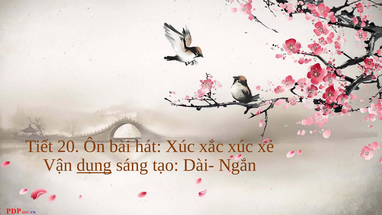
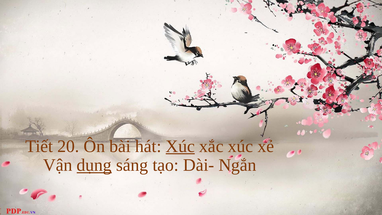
Xúc at (180, 146) underline: none -> present
